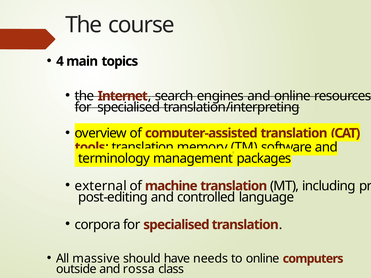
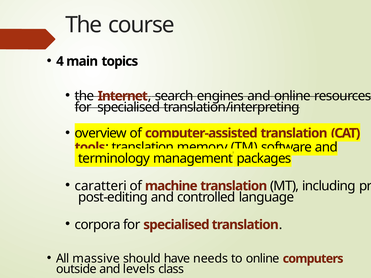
external: external -> caratteri
rossa: rossa -> levels
